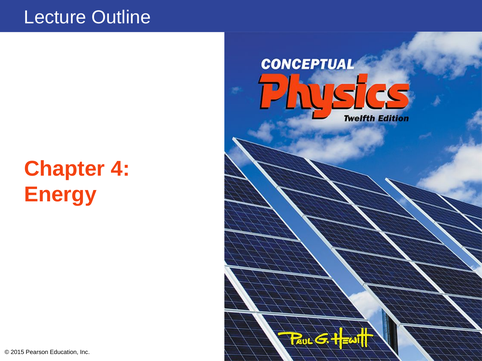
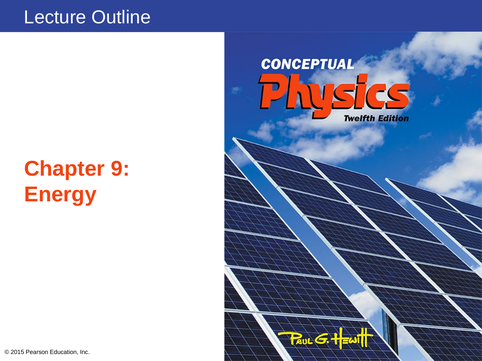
4: 4 -> 9
